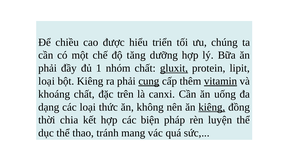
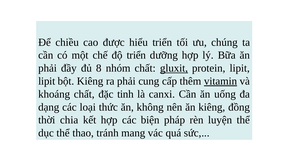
độ tăng: tăng -> triển
1: 1 -> 8
loại at (47, 81): loại -> lipit
cung underline: present -> none
trên: trên -> tinh
kiêng at (212, 107) underline: present -> none
